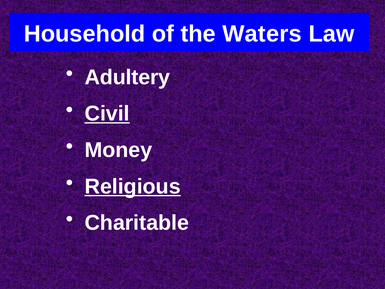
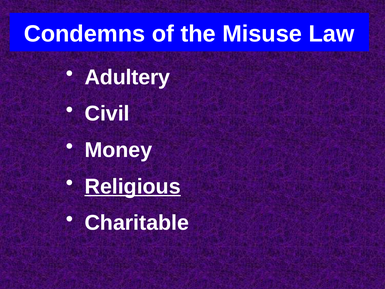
Household: Household -> Condemns
Waters: Waters -> Misuse
Civil underline: present -> none
